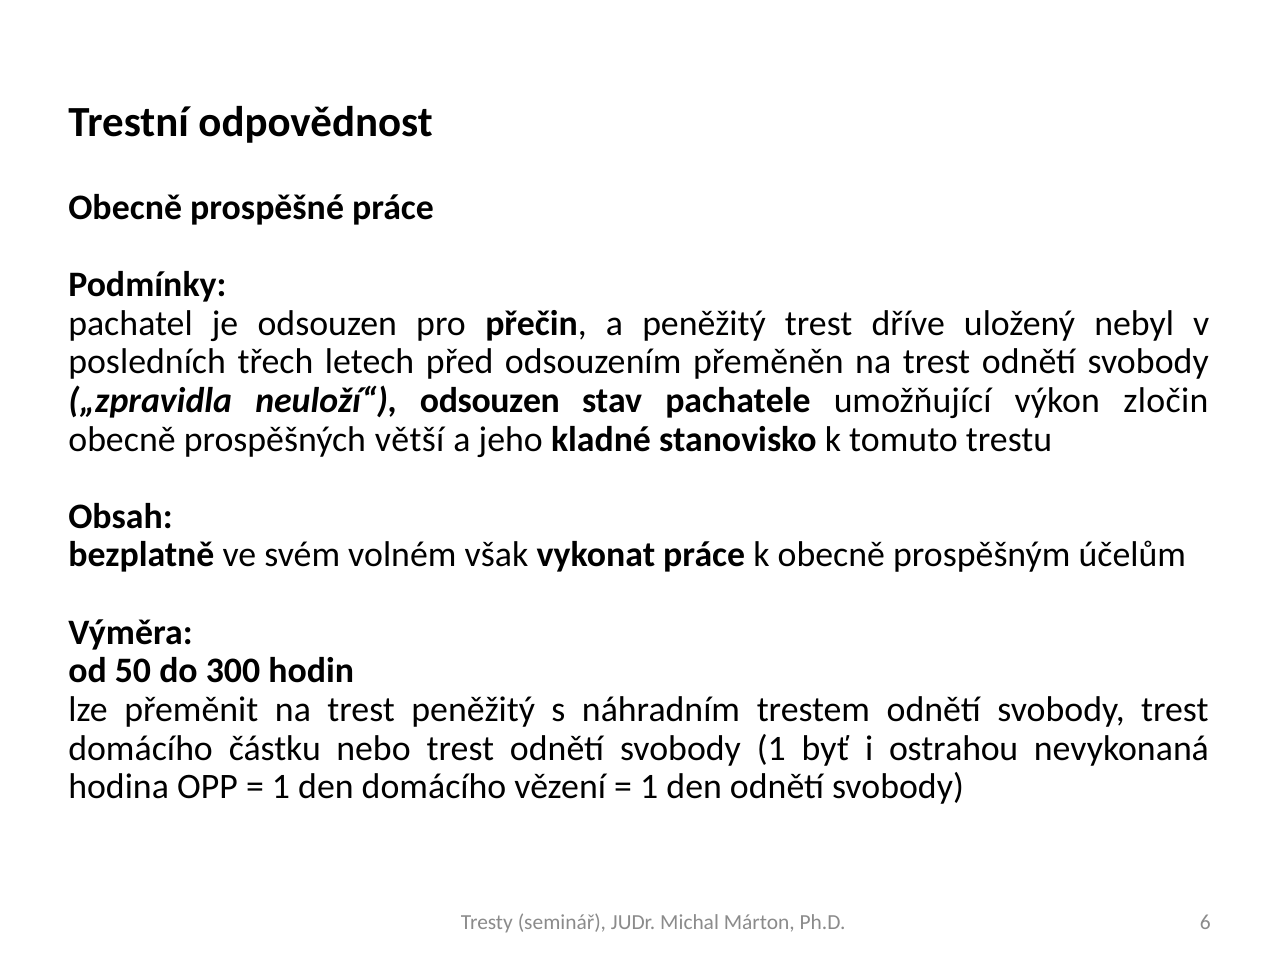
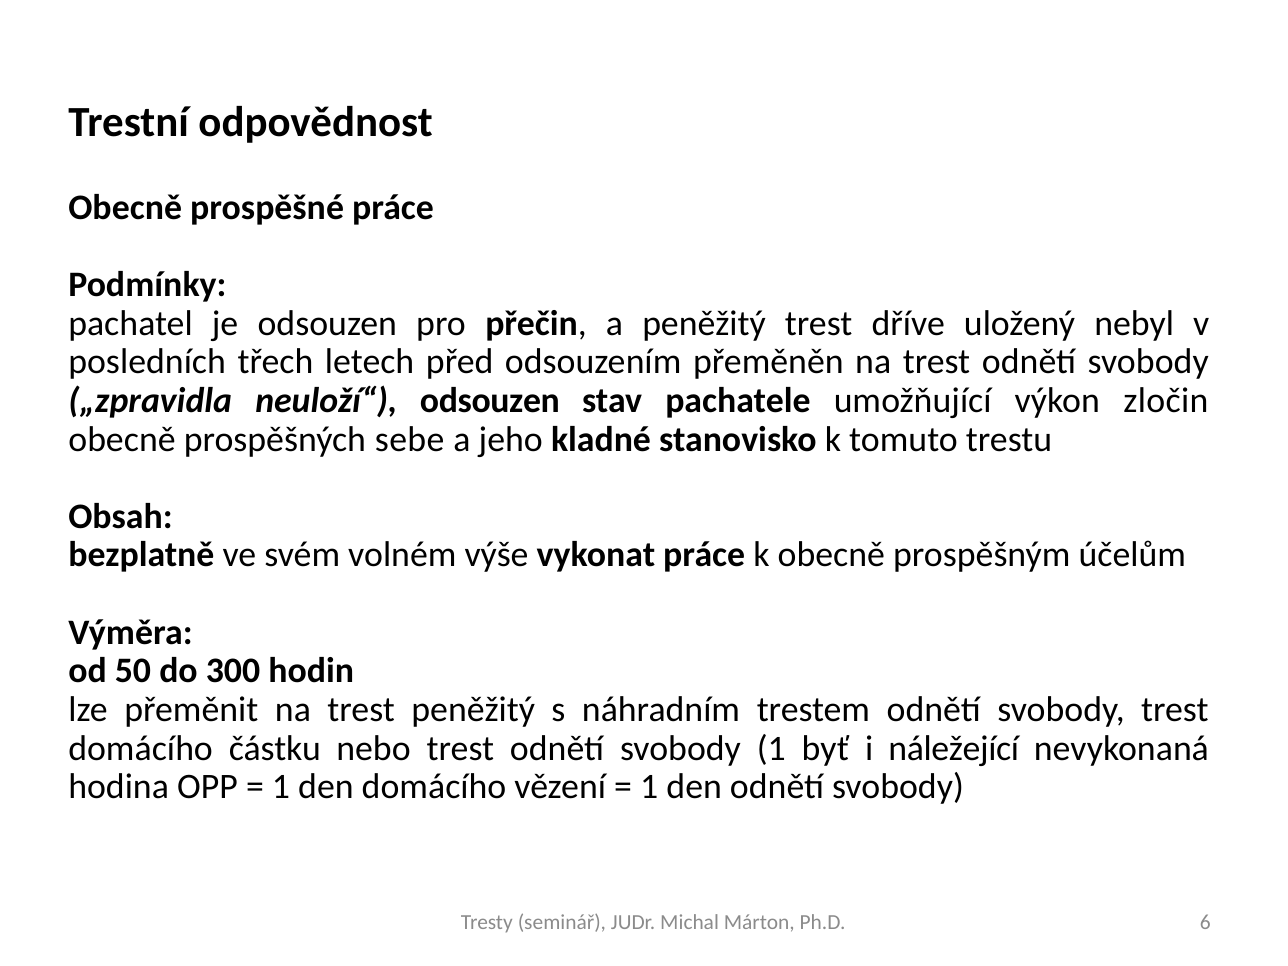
větší: větší -> sebe
však: však -> výše
ostrahou: ostrahou -> náležející
